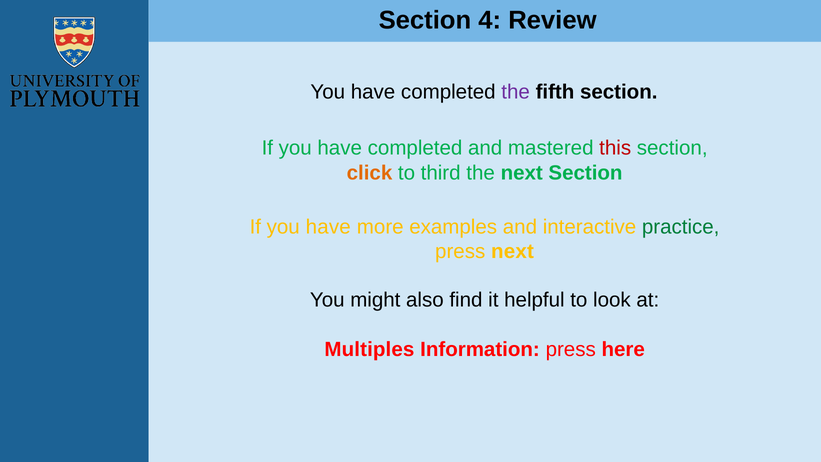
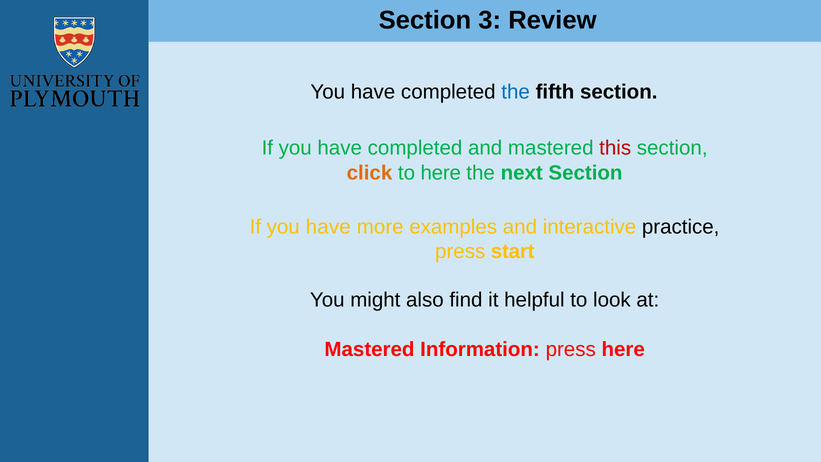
4: 4 -> 3
the at (516, 92) colour: purple -> blue
to third: third -> here
practice colour: green -> black
press next: next -> start
Multiples at (369, 349): Multiples -> Mastered
